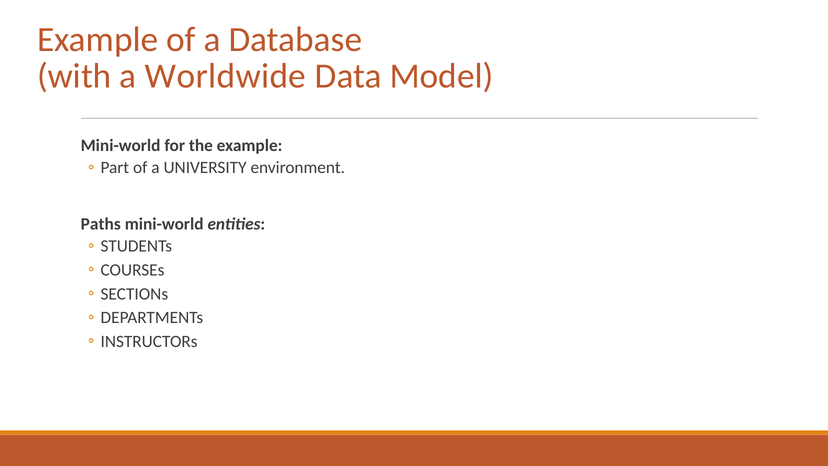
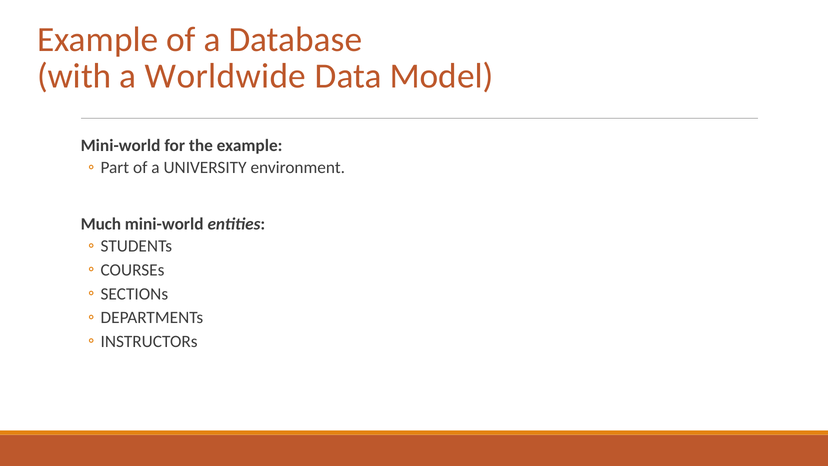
Paths: Paths -> Much
